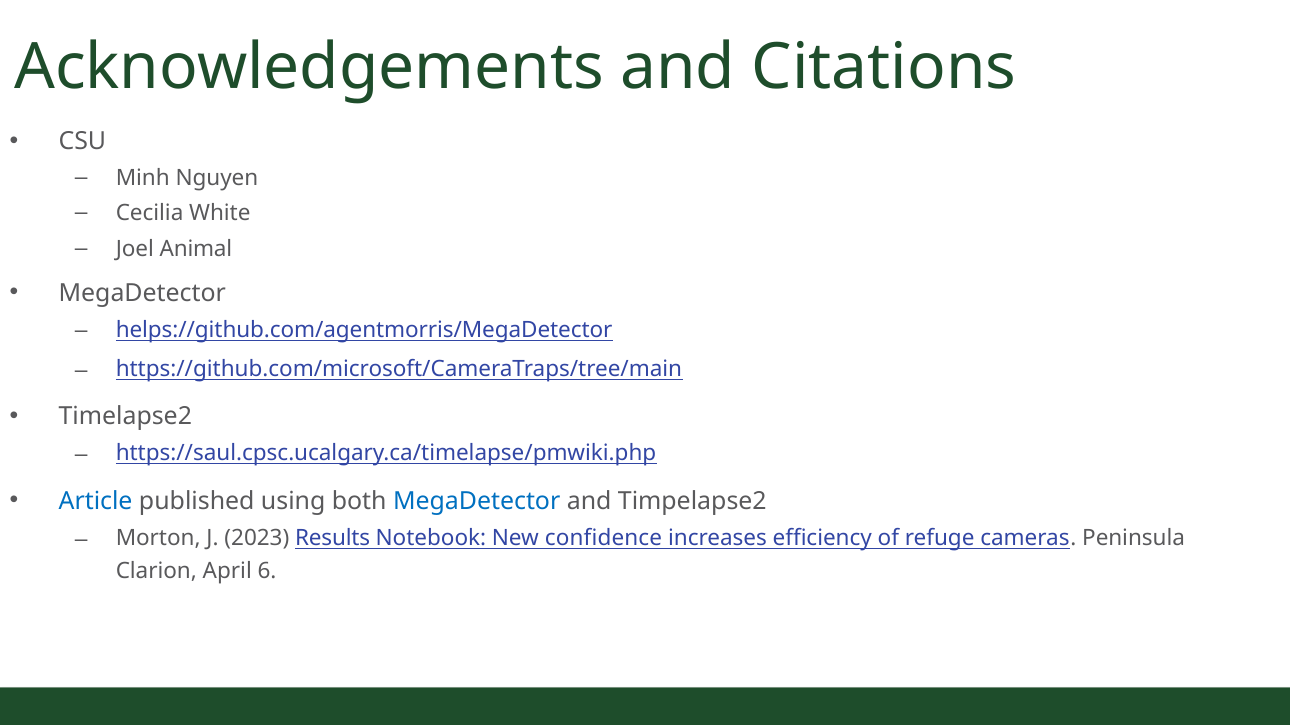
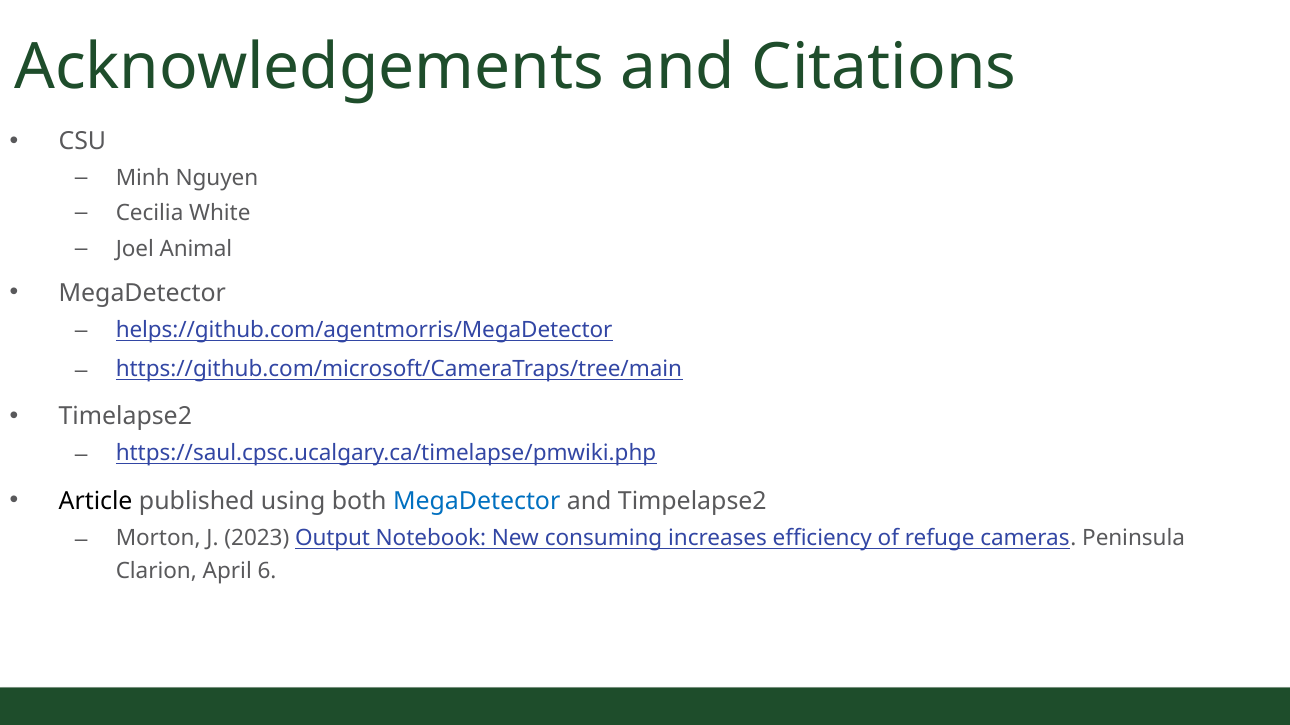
Article colour: blue -> black
Results: Results -> Output
confidence: confidence -> consuming
